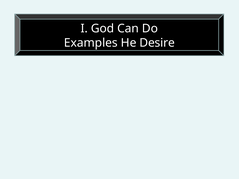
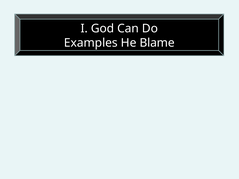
Desire: Desire -> Blame
